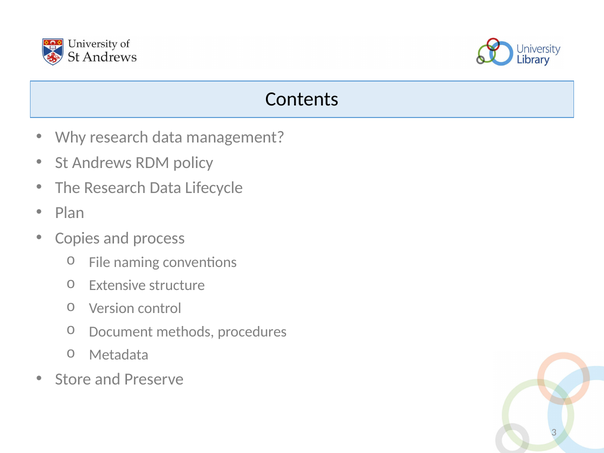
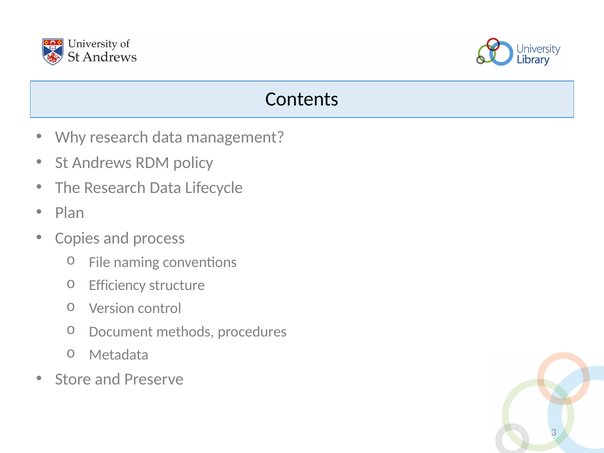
Extensive: Extensive -> Efficiency
